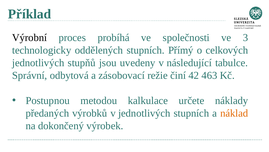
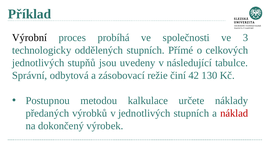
Přímý: Přímý -> Přímé
463: 463 -> 130
náklad colour: orange -> red
